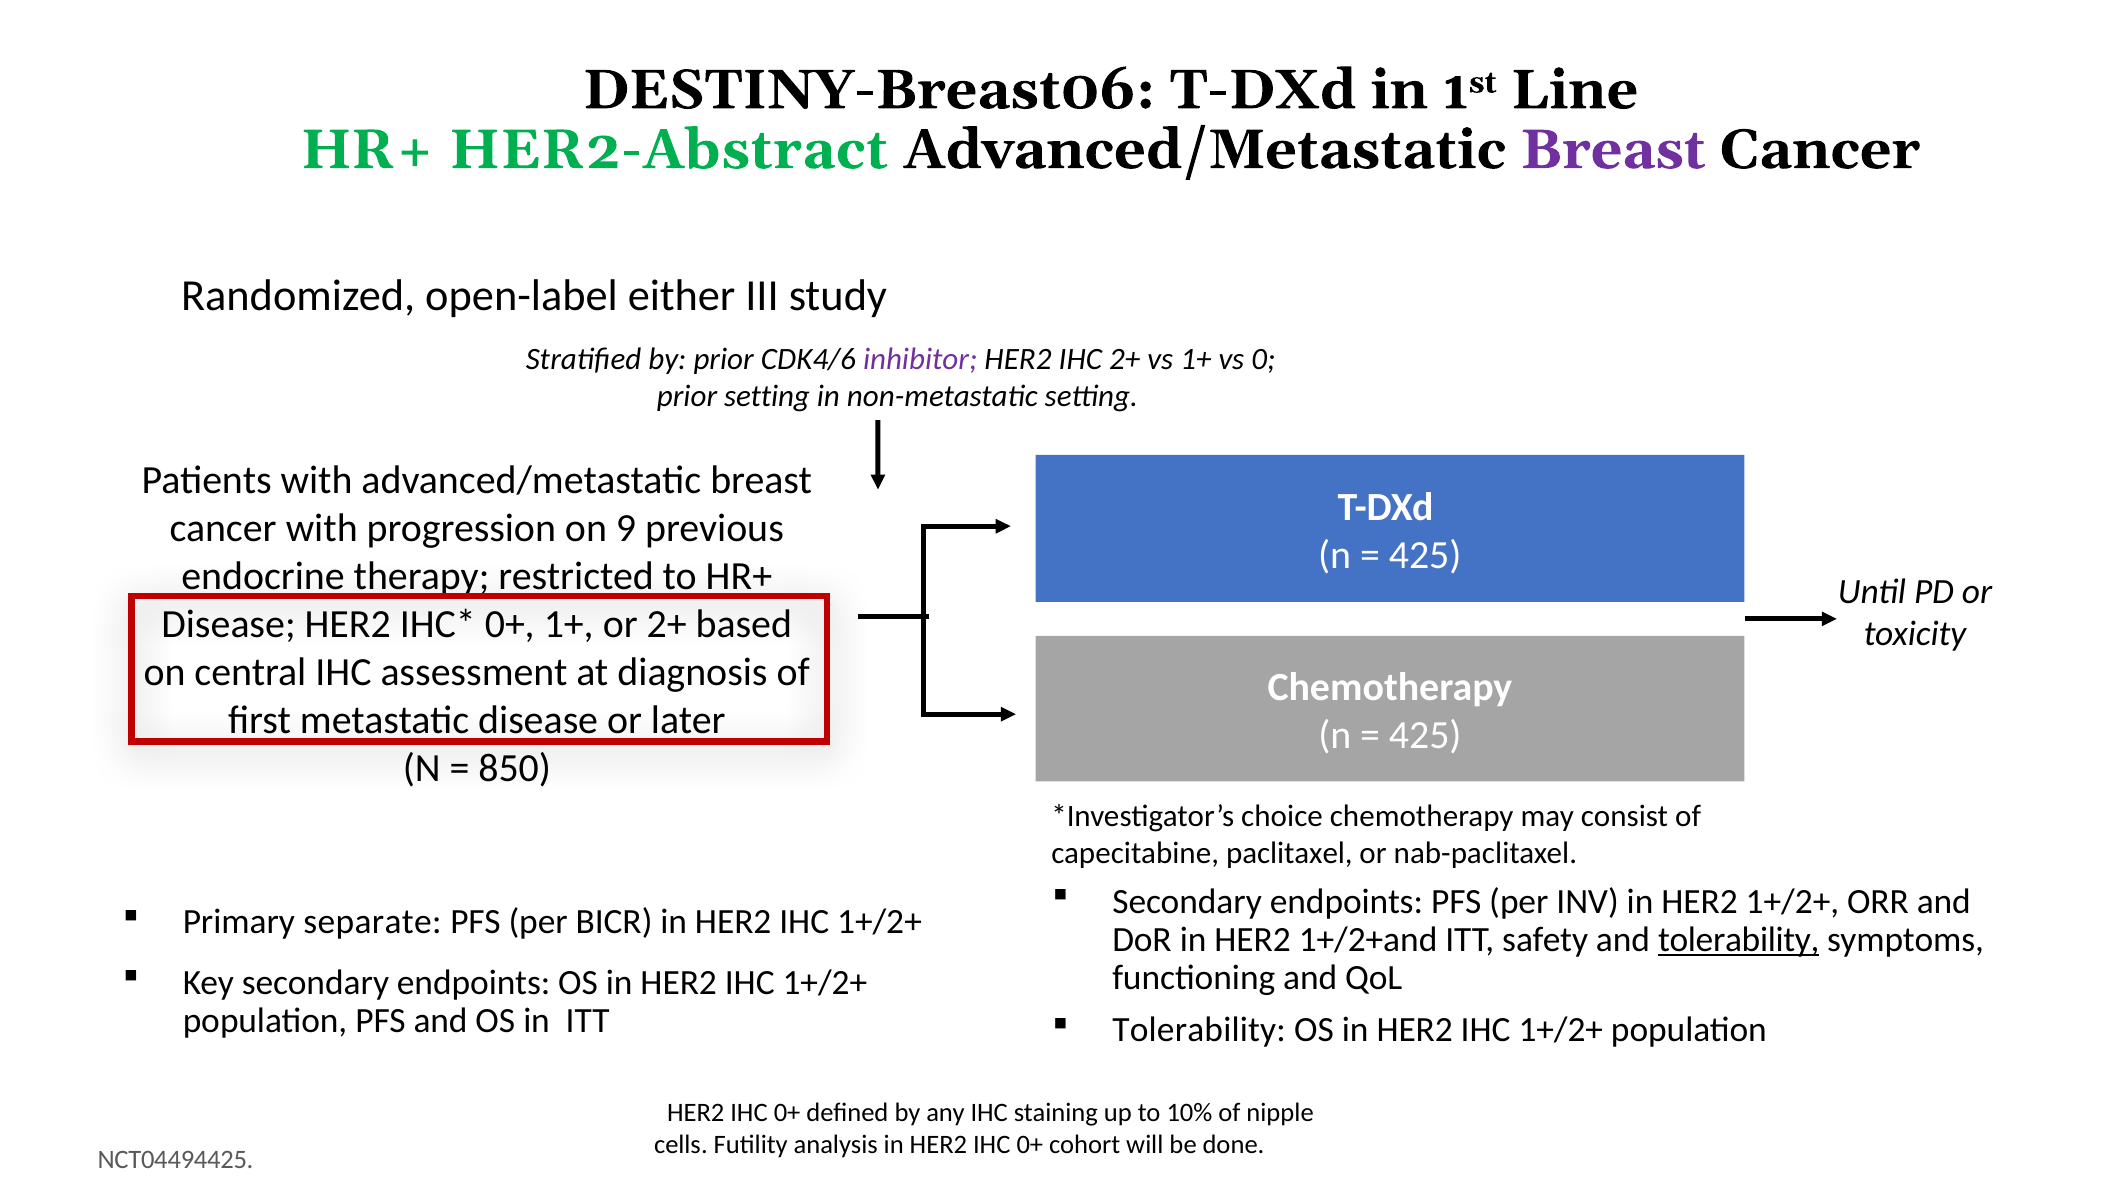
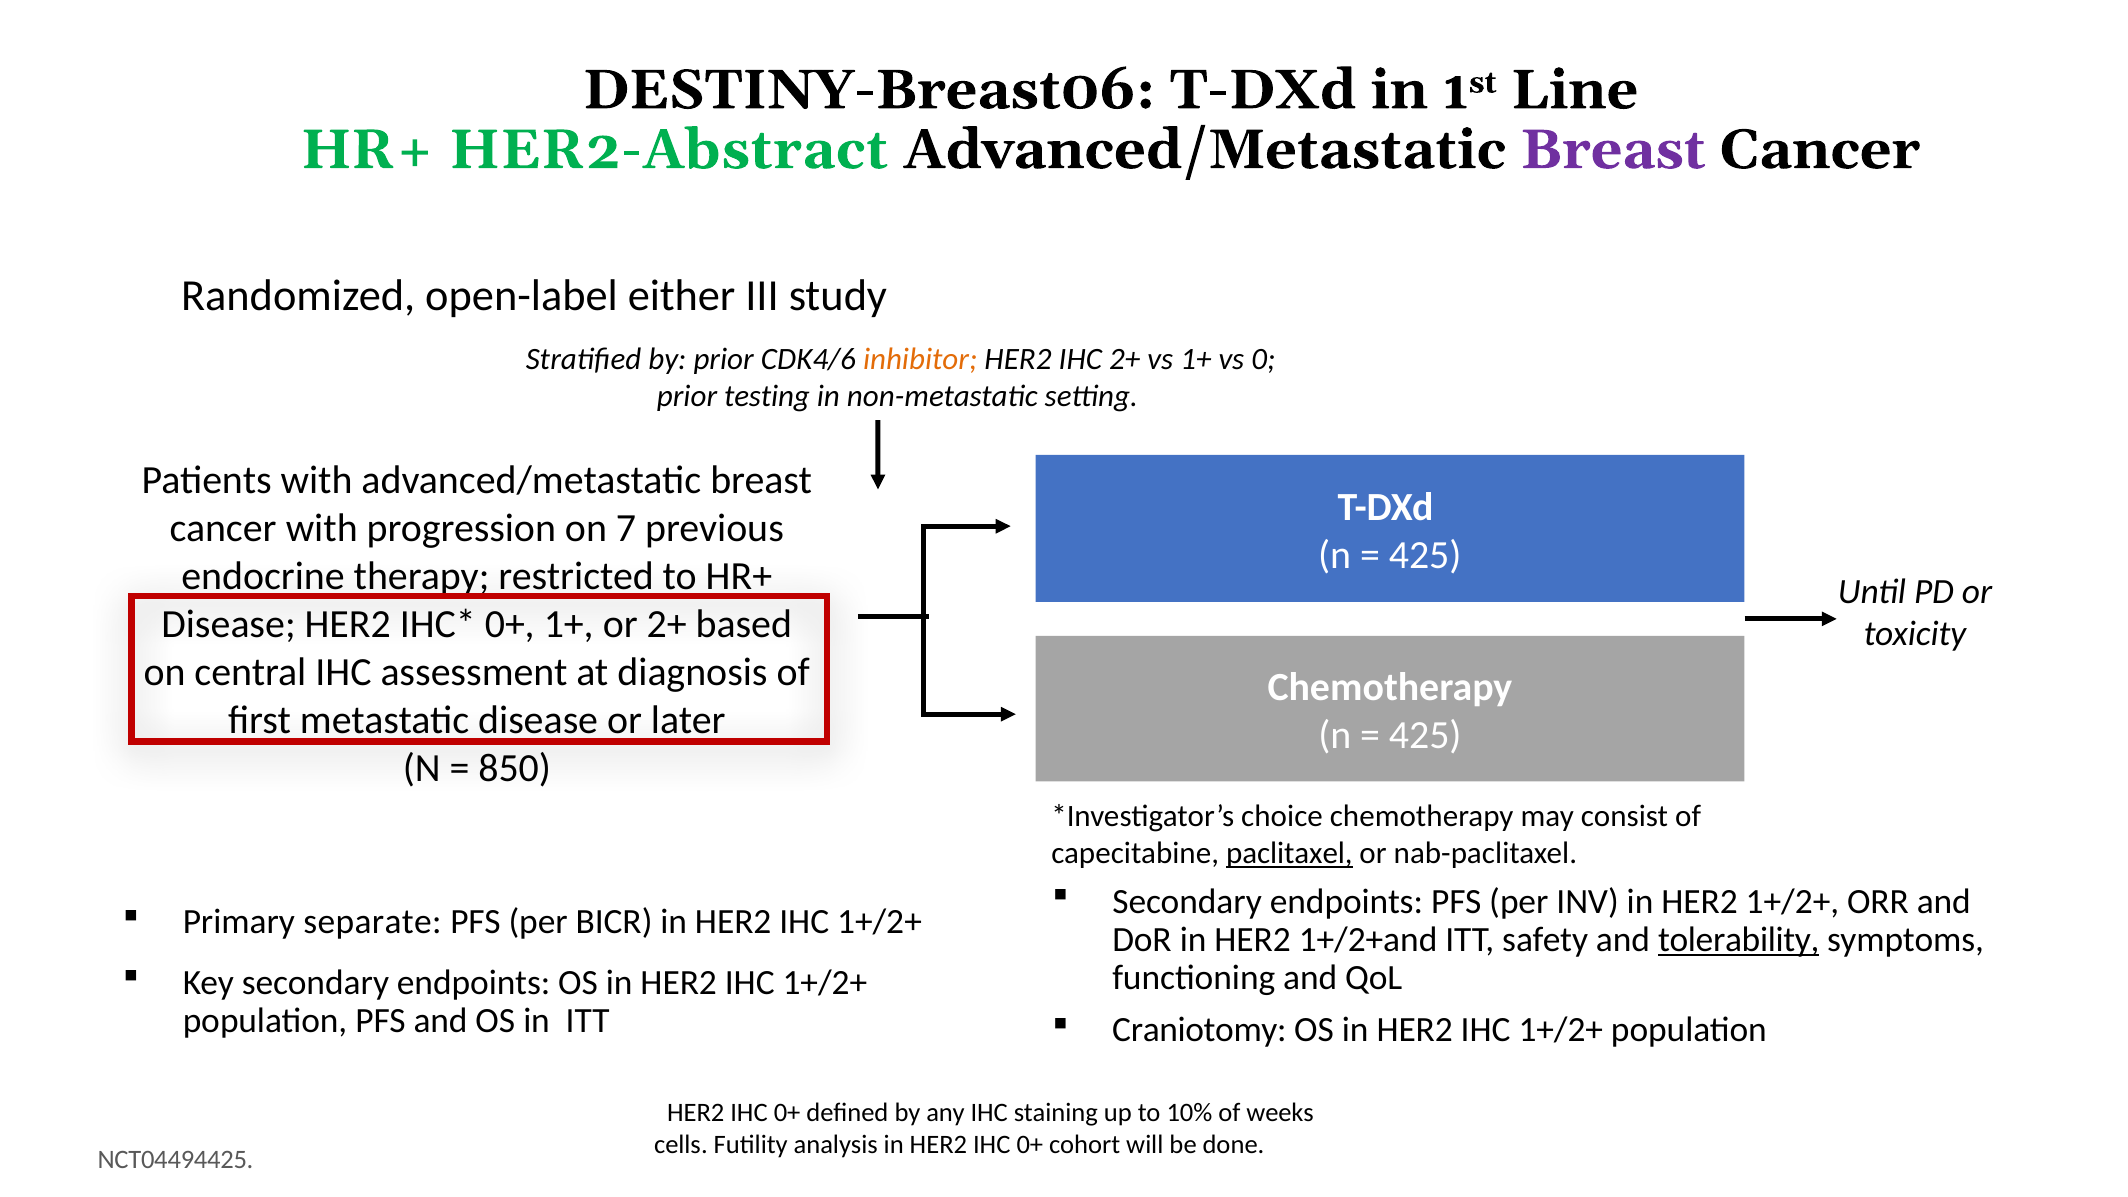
inhibitor colour: purple -> orange
prior setting: setting -> testing
9: 9 -> 7
paclitaxel underline: none -> present
Tolerability at (1199, 1030): Tolerability -> Craniotomy
nipple: nipple -> weeks
